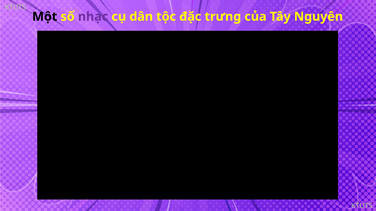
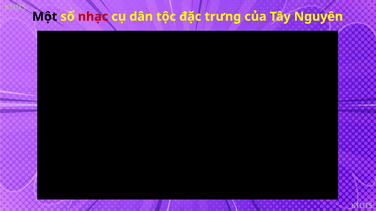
nhạc colour: purple -> red
